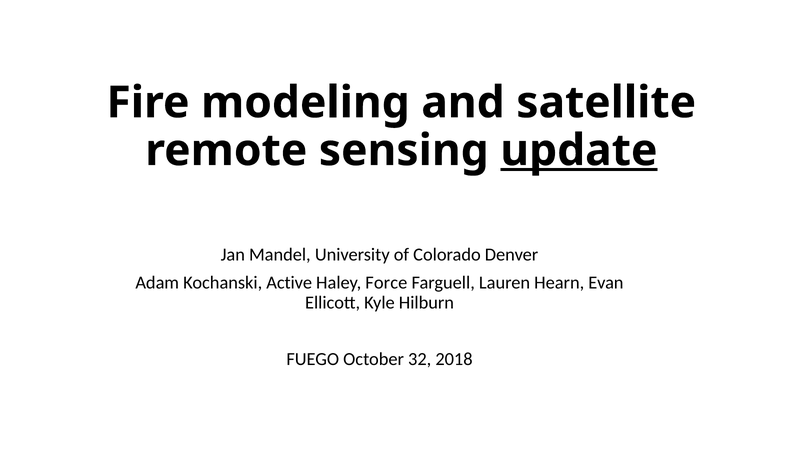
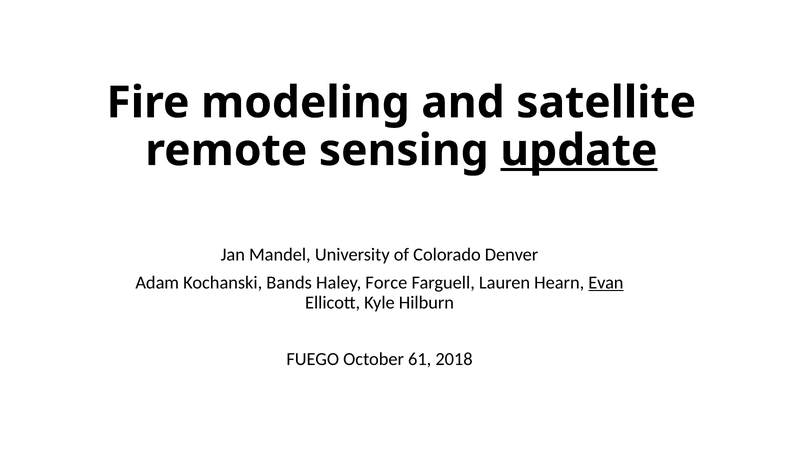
Active: Active -> Bands
Evan underline: none -> present
32: 32 -> 61
